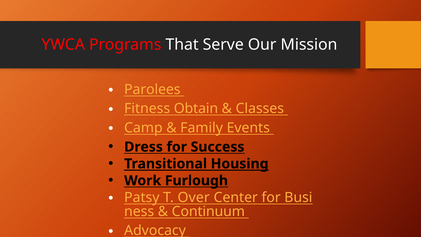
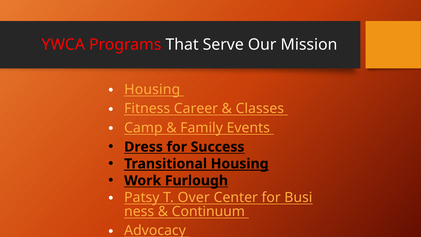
Parolees at (152, 89): Parolees -> Housing
Obtain: Obtain -> Career
